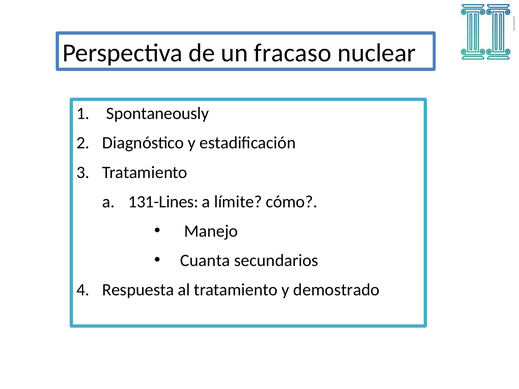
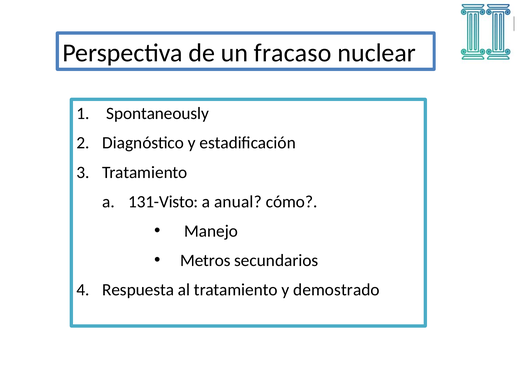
131-Lines: 131-Lines -> 131-Visto
límite: límite -> anual
Cuanta: Cuanta -> Metros
